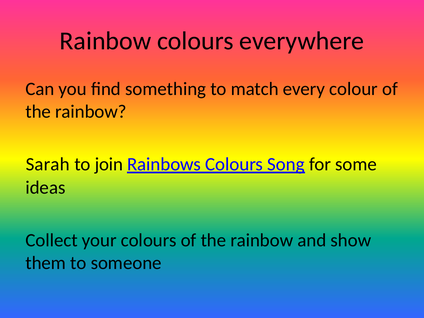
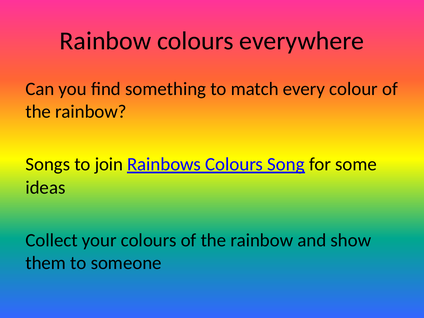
Sarah: Sarah -> Songs
